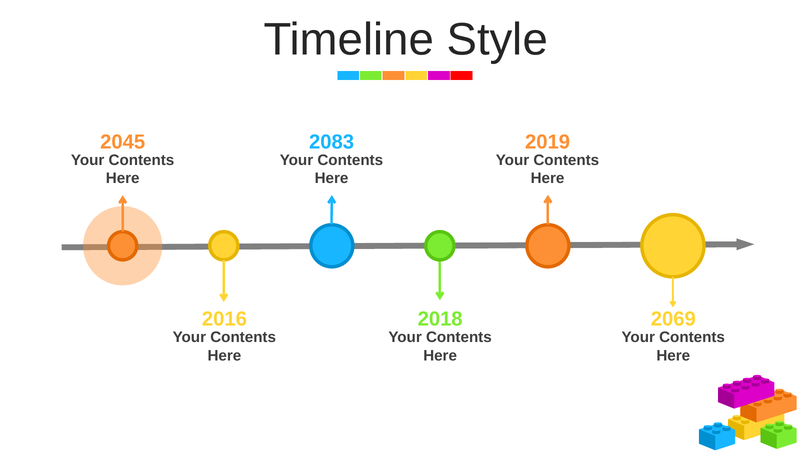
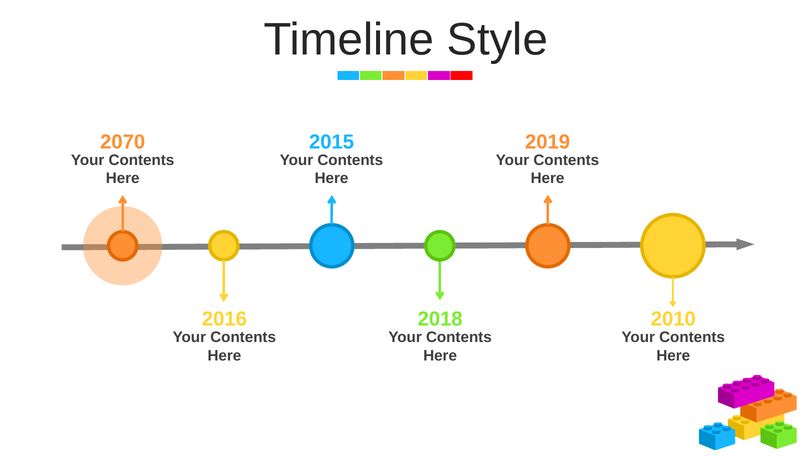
2045: 2045 -> 2070
2083: 2083 -> 2015
2069: 2069 -> 2010
